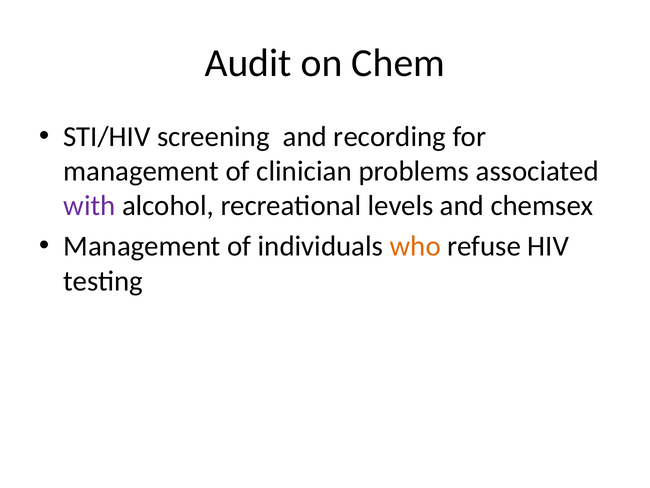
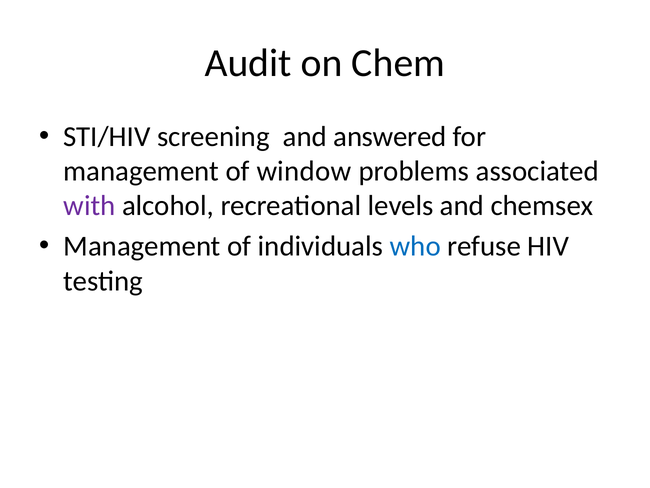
recording: recording -> answered
clinician: clinician -> window
who colour: orange -> blue
